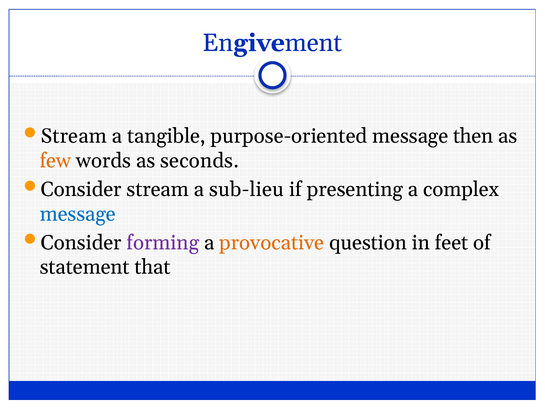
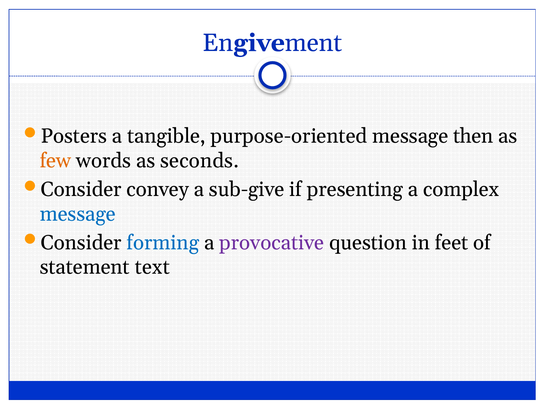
Stream at (74, 136): Stream -> Posters
Consider stream: stream -> convey
sub-lieu: sub-lieu -> sub-give
forming colour: purple -> blue
provocative colour: orange -> purple
that: that -> text
